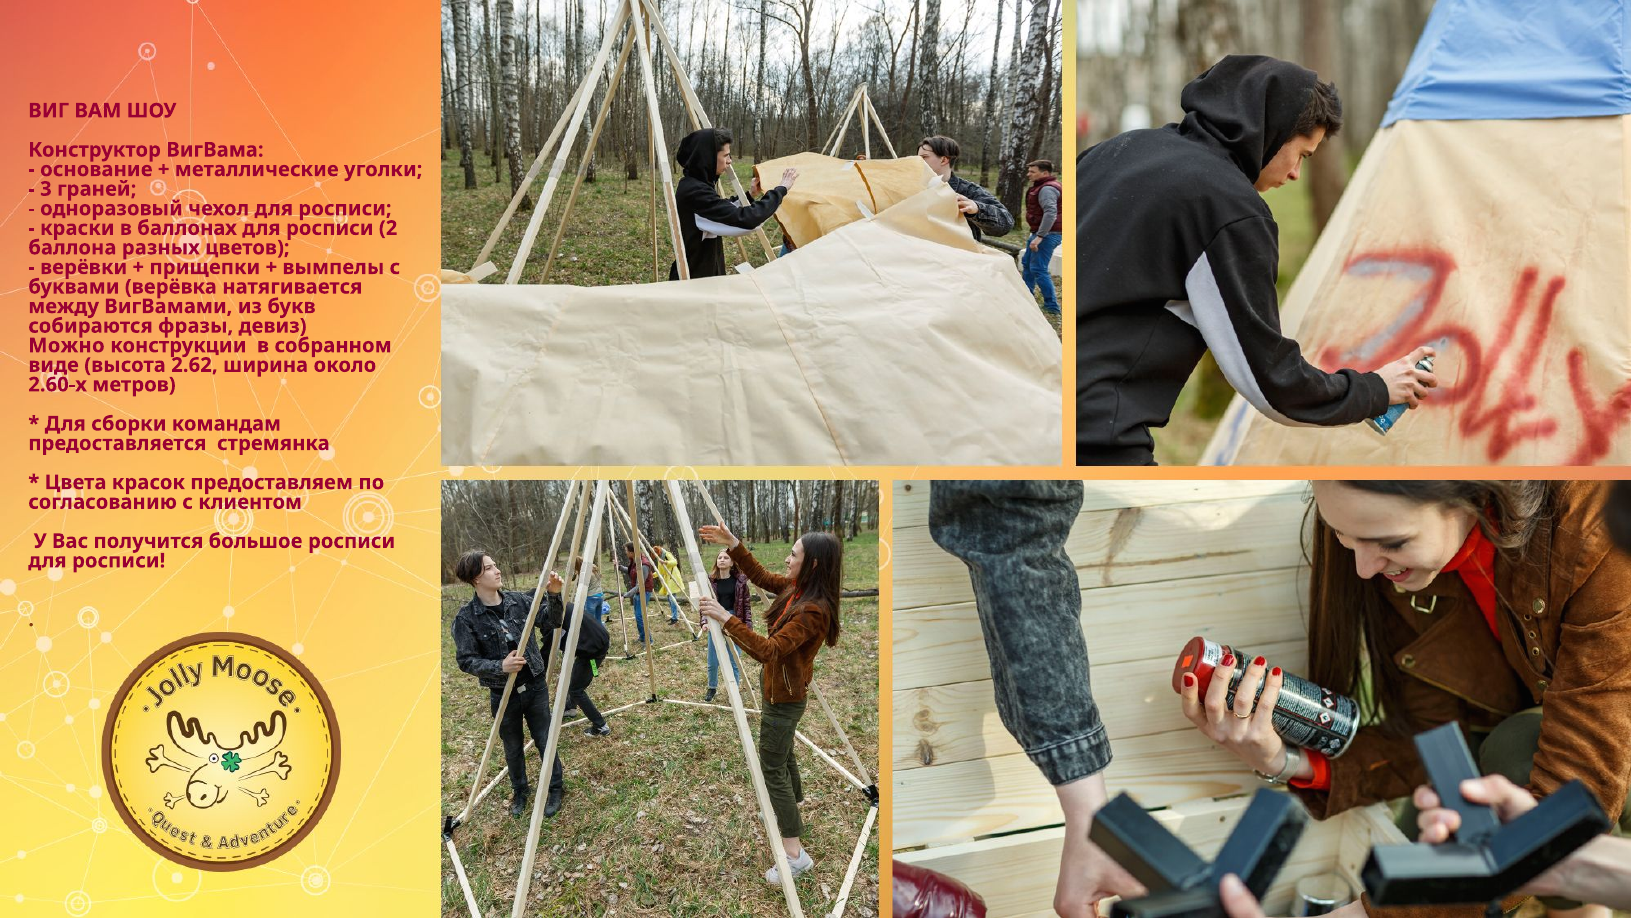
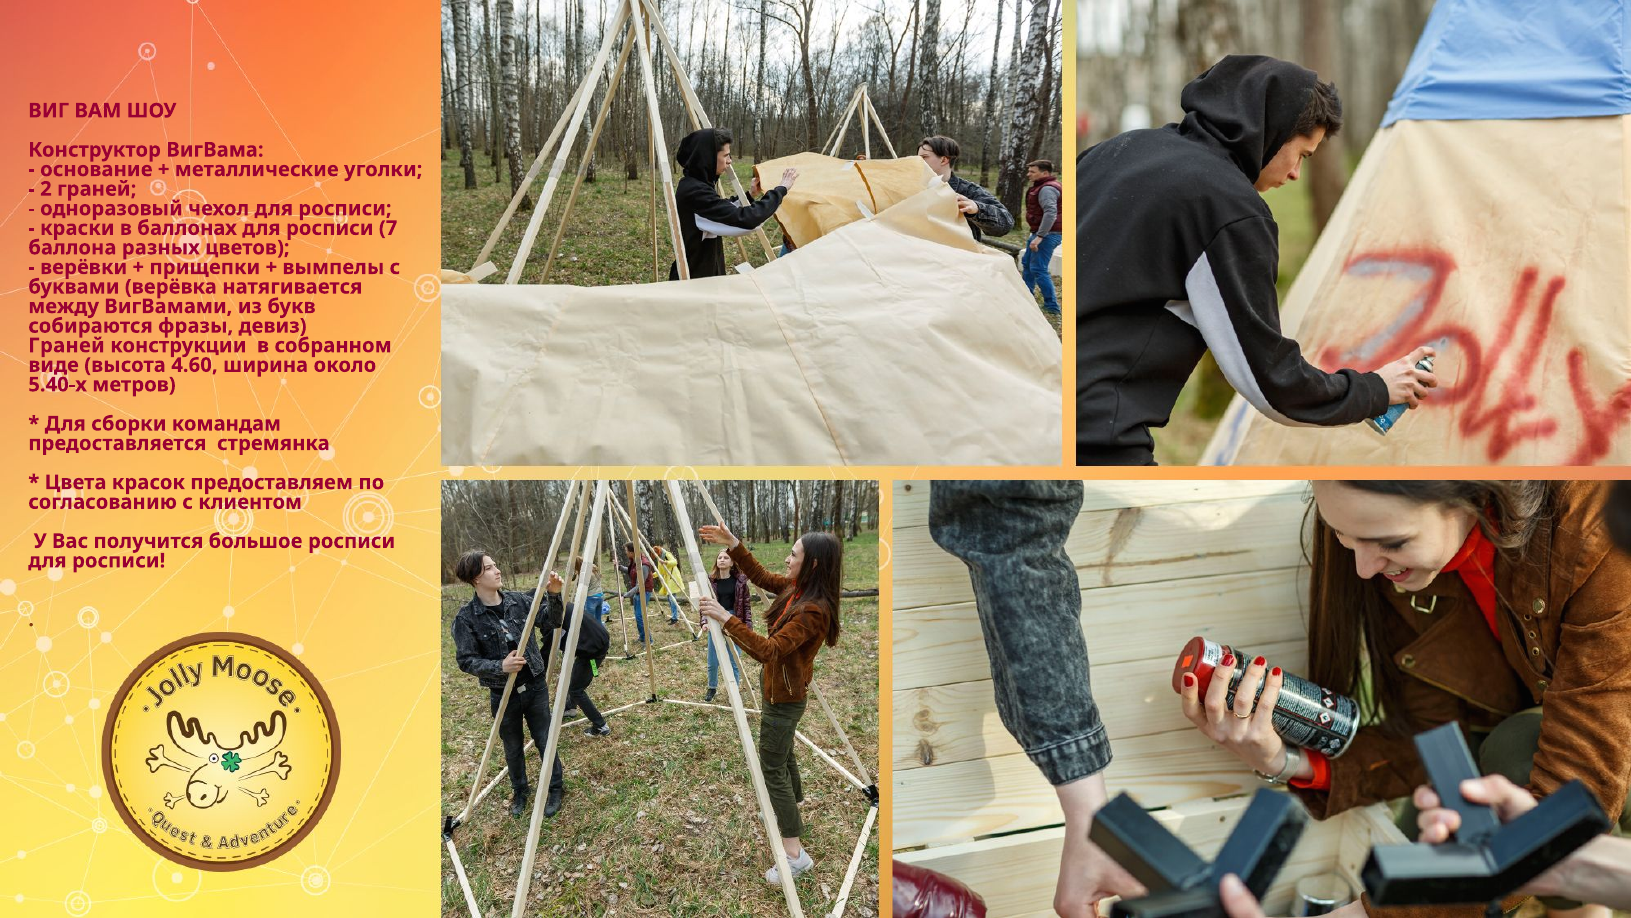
3: 3 -> 2
2: 2 -> 7
Можно at (66, 345): Можно -> Граней
2.62: 2.62 -> 4.60
2.60-х: 2.60-х -> 5.40-х
